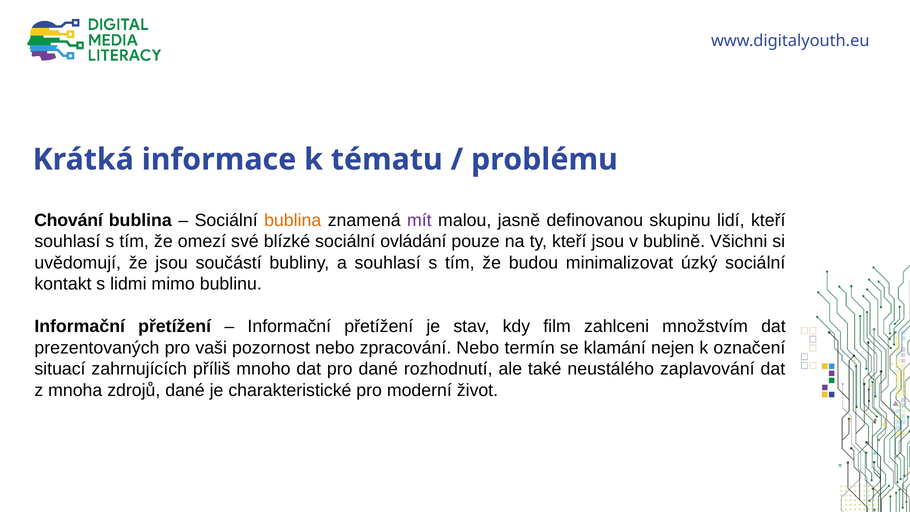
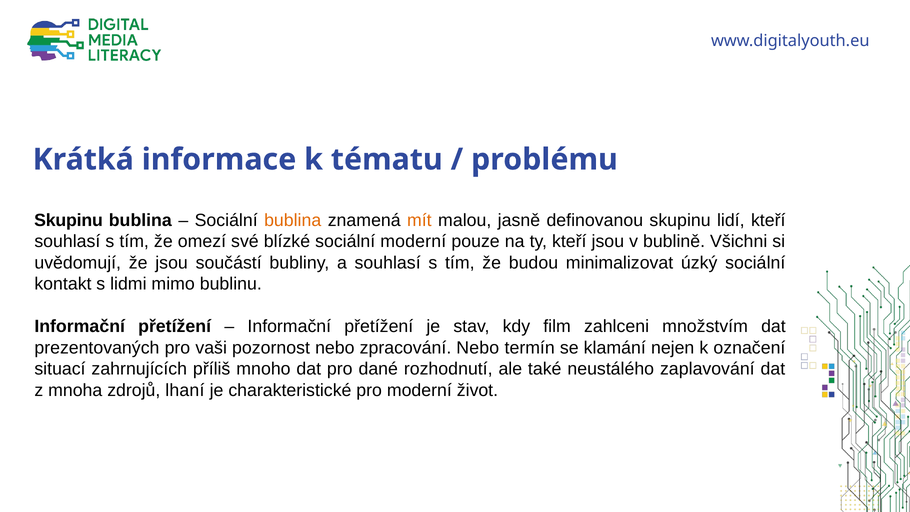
Chování at (68, 220): Chování -> Skupinu
mít colour: purple -> orange
sociální ovládání: ovládání -> moderní
zdrojů dané: dané -> lhaní
